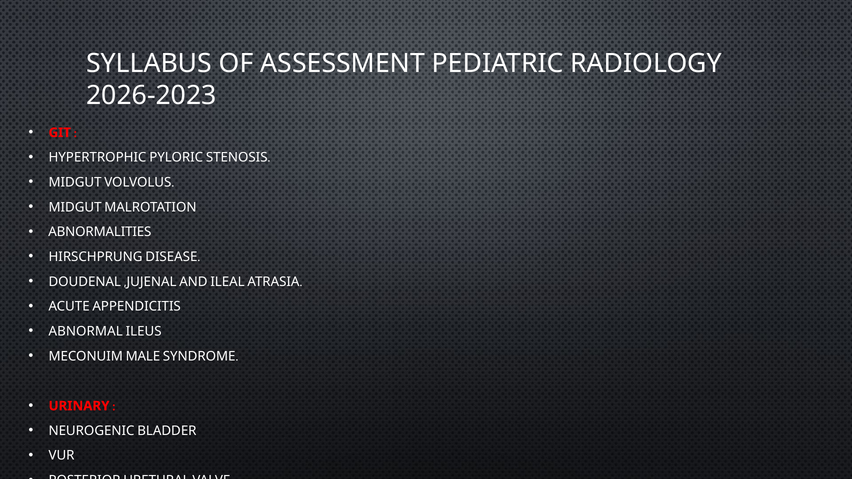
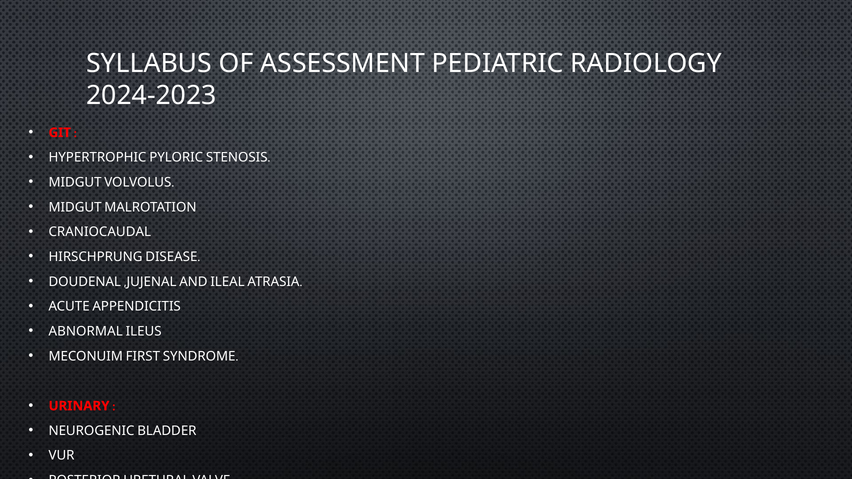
2026-2023: 2026-2023 -> 2024-2023
ABNORMALITIES: ABNORMALITIES -> CRANIOCAUDAL
MALE: MALE -> FIRST
